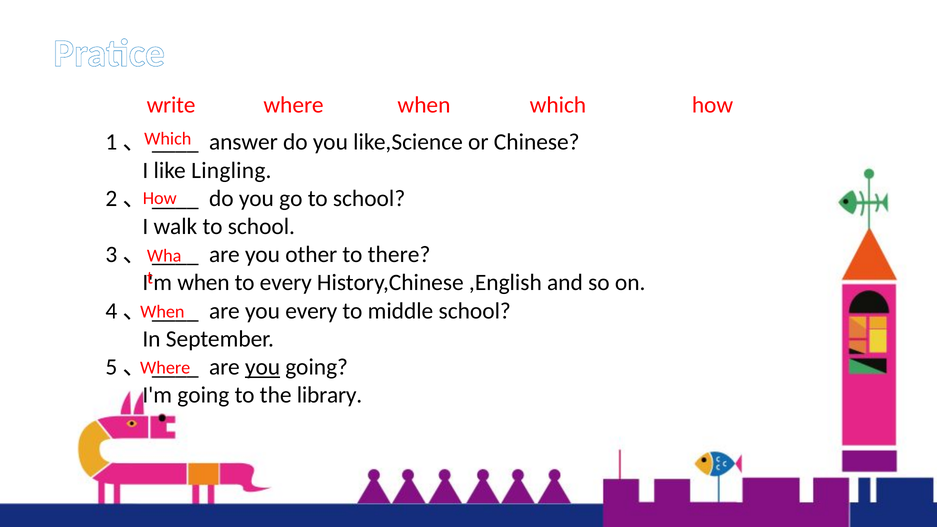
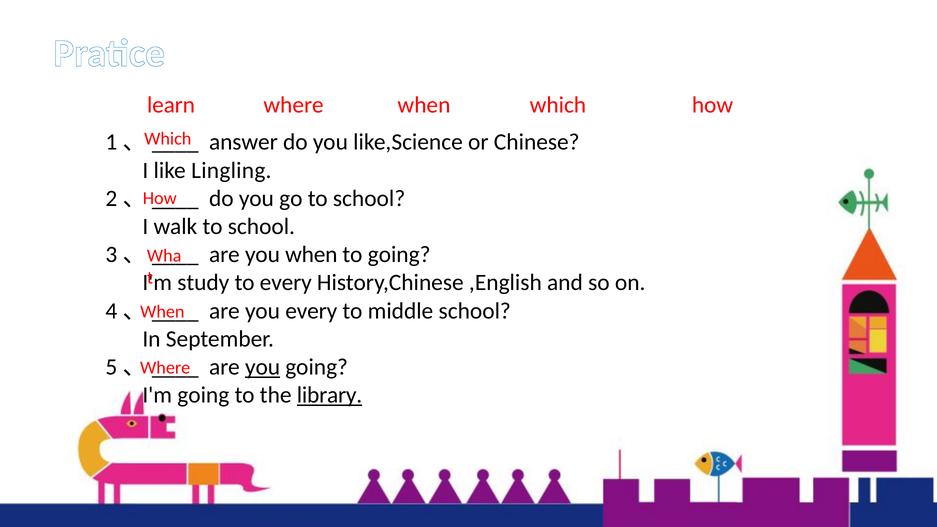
write: write -> learn
you other: other -> when
to there: there -> going
when at (203, 283): when -> study
library underline: none -> present
